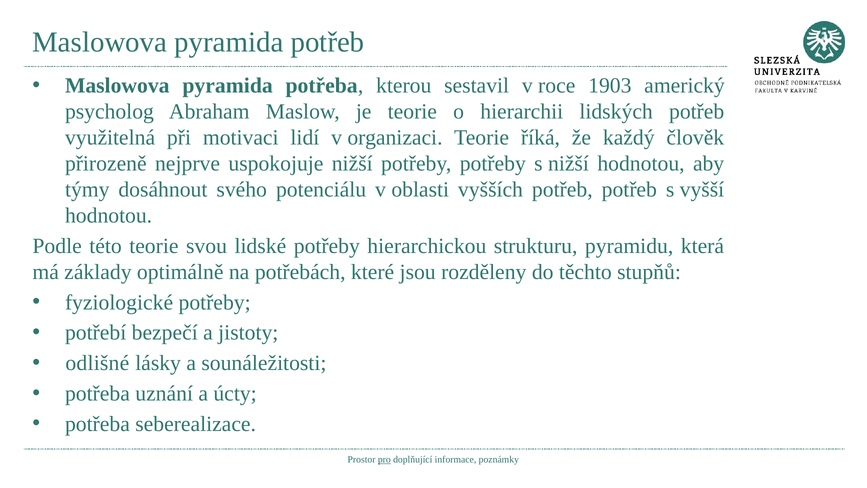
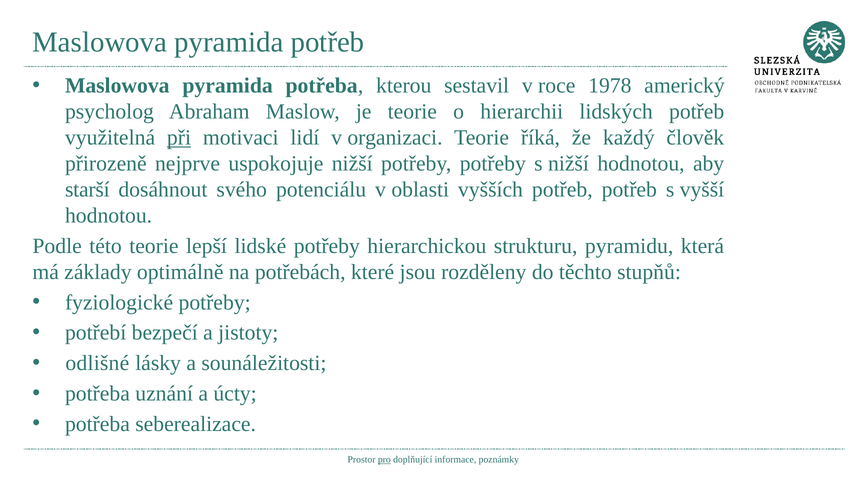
1903: 1903 -> 1978
při underline: none -> present
týmy: týmy -> starší
svou: svou -> lepší
